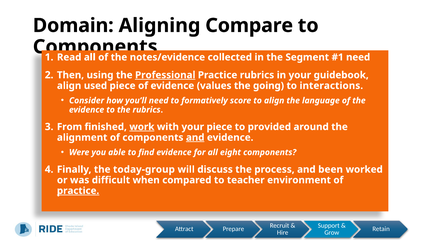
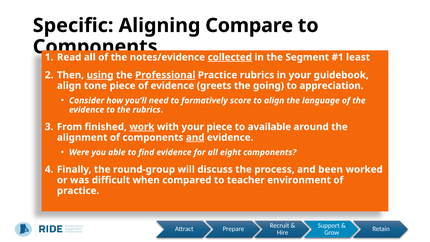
Domain: Domain -> Specific
collected underline: none -> present
need at (358, 57): need -> least
using underline: none -> present
used: used -> tone
values: values -> greets
interactions: interactions -> appreciation
provided: provided -> available
today-group: today-group -> round-group
practice at (78, 191) underline: present -> none
